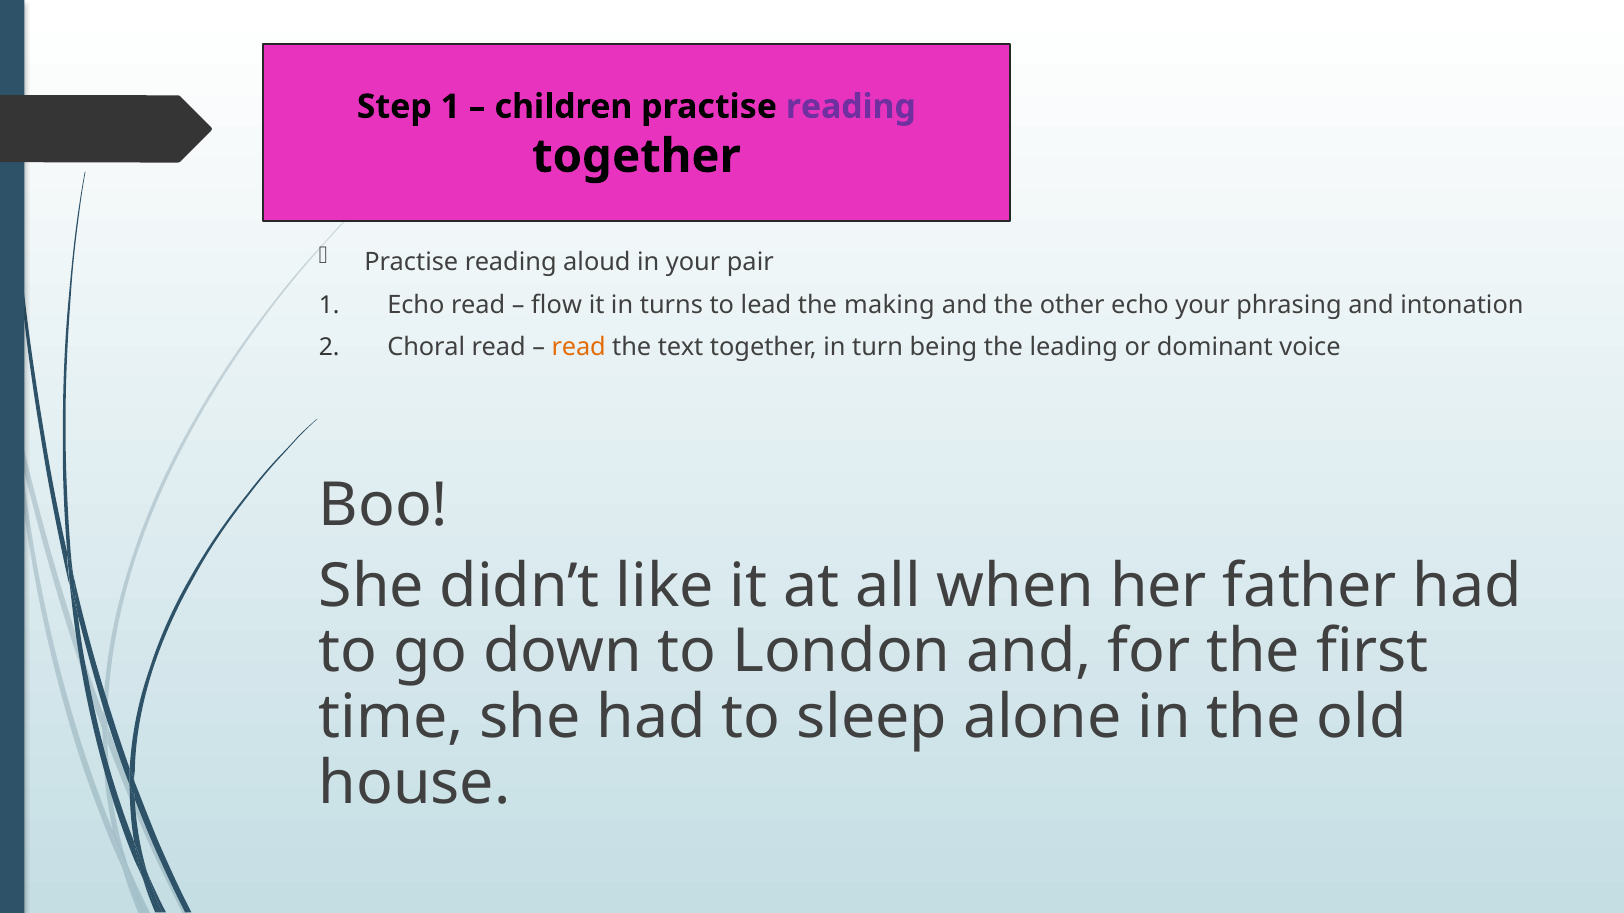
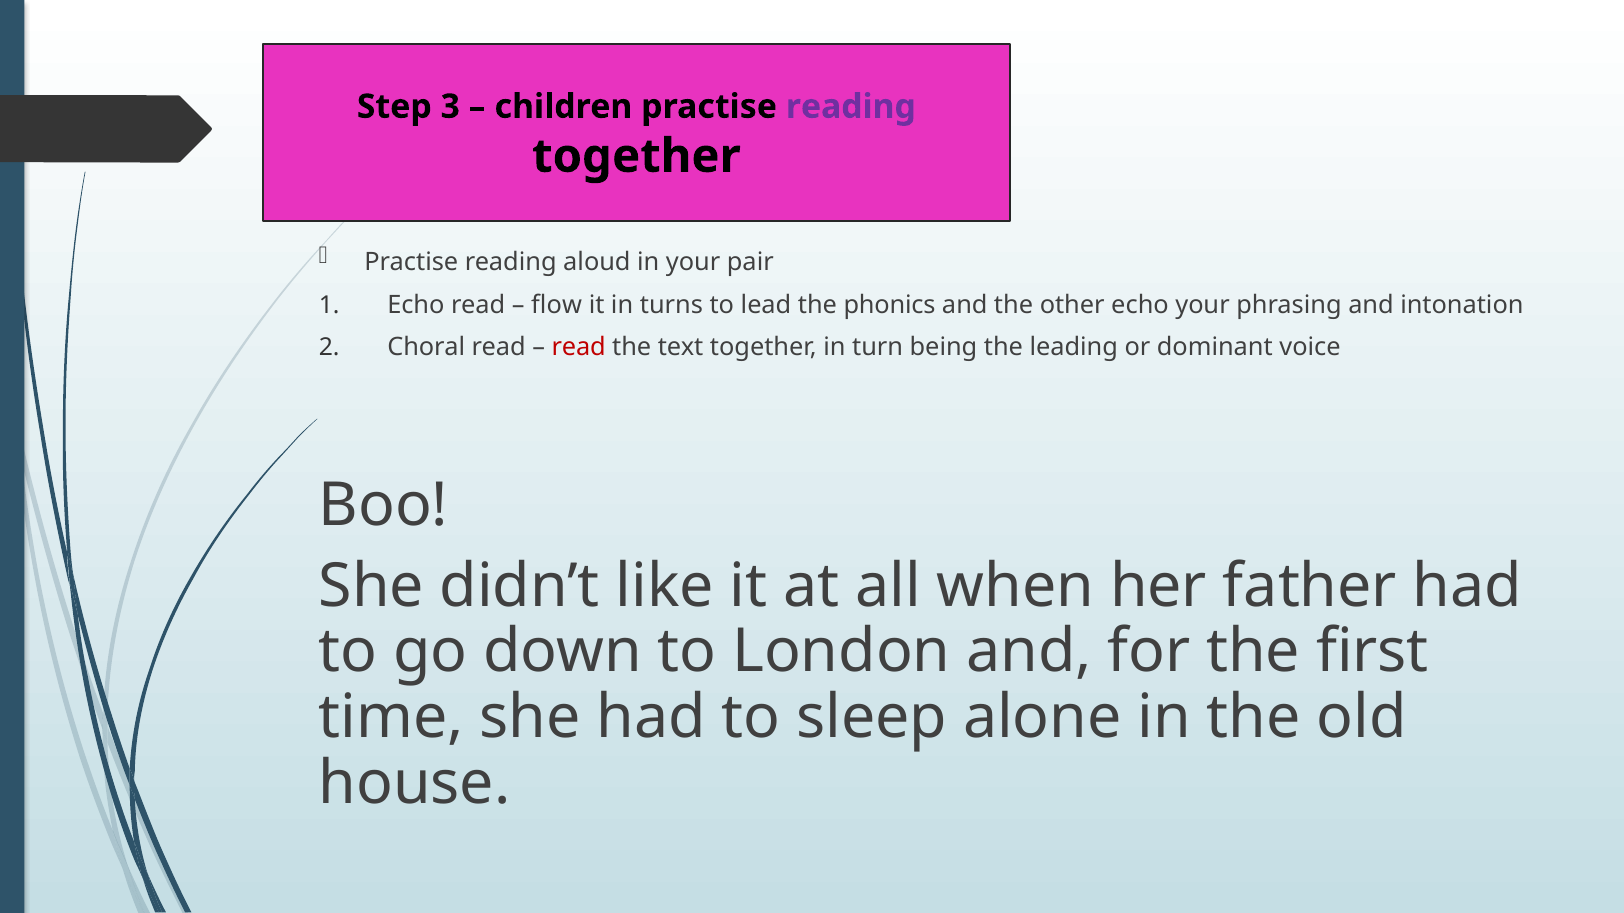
Step 1: 1 -> 3
making: making -> phonics
read at (579, 348) colour: orange -> red
